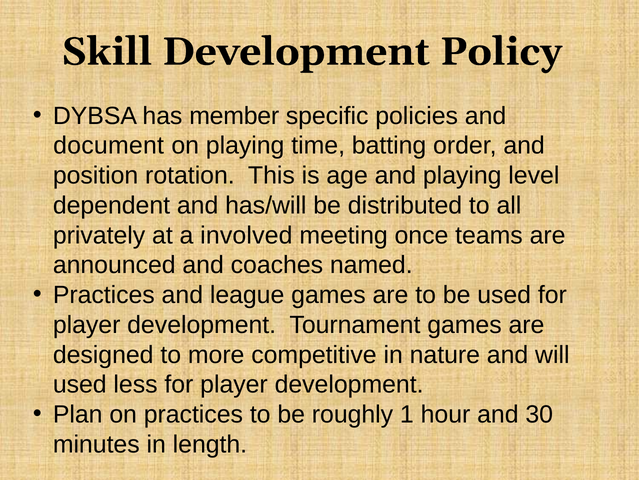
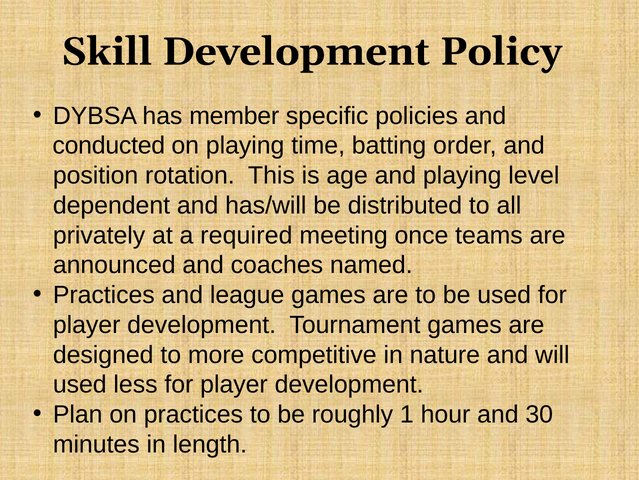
document: document -> conducted
involved: involved -> required
